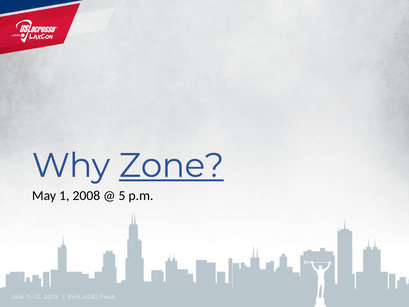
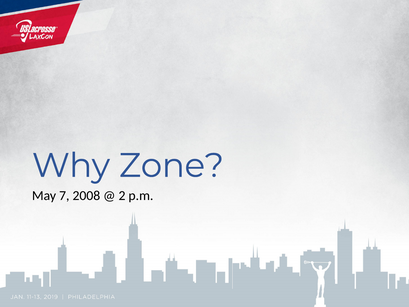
Zone underline: present -> none
1: 1 -> 7
5: 5 -> 2
